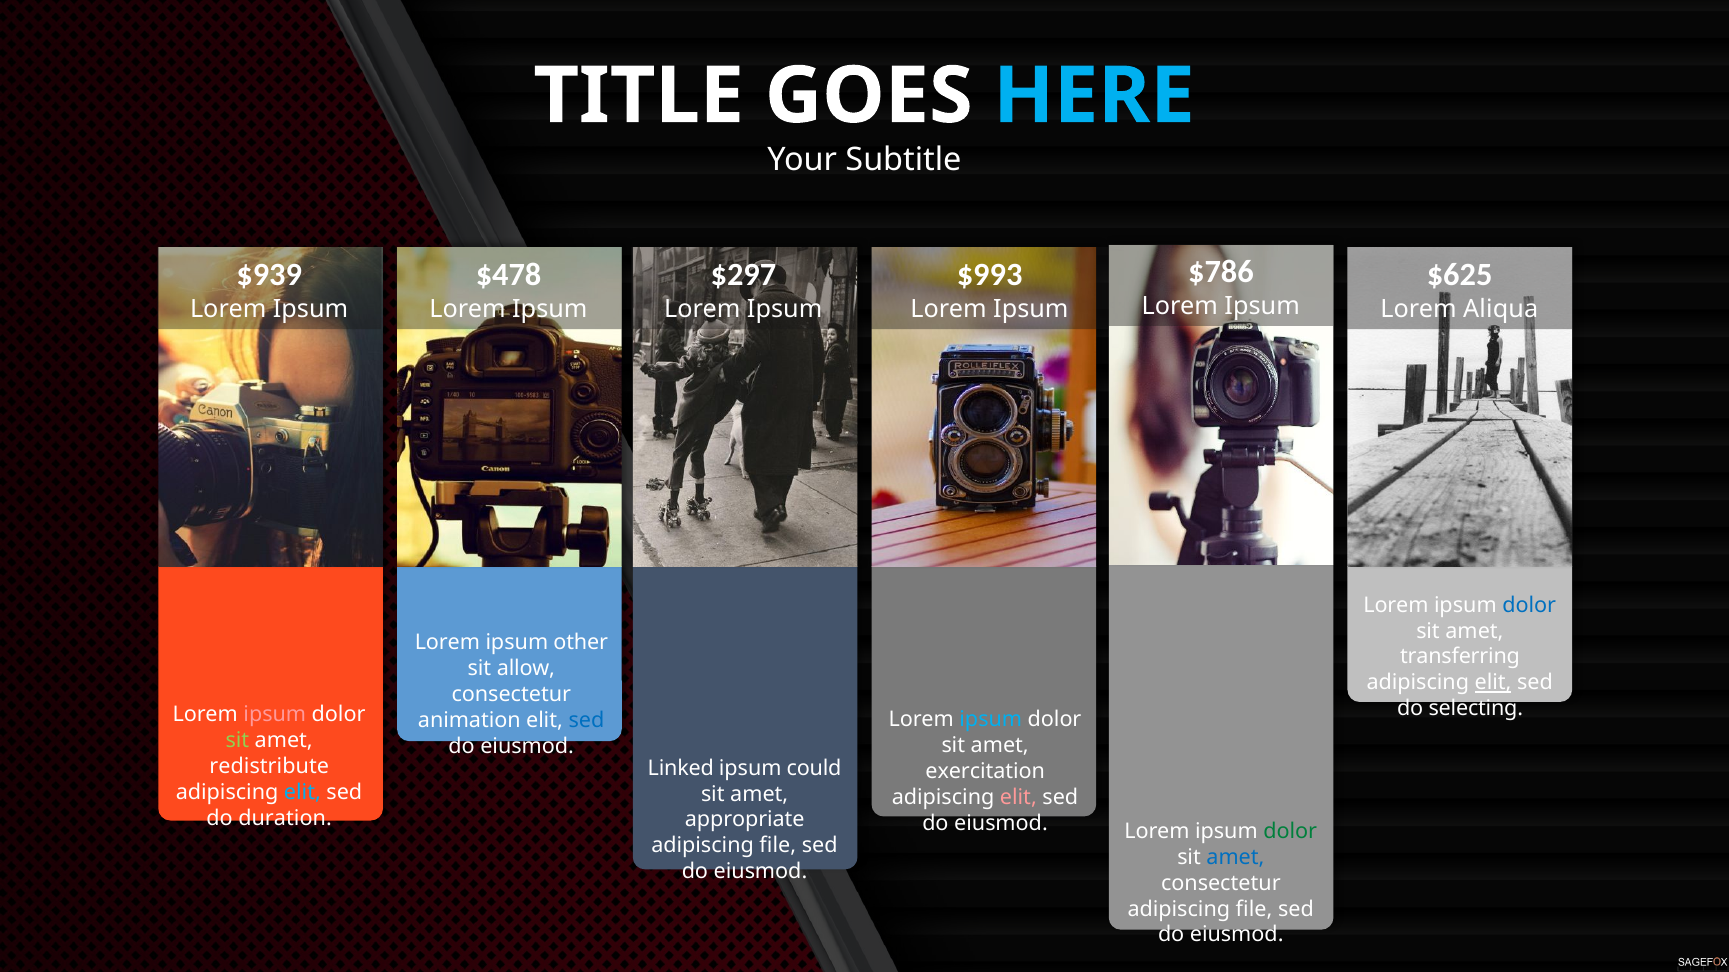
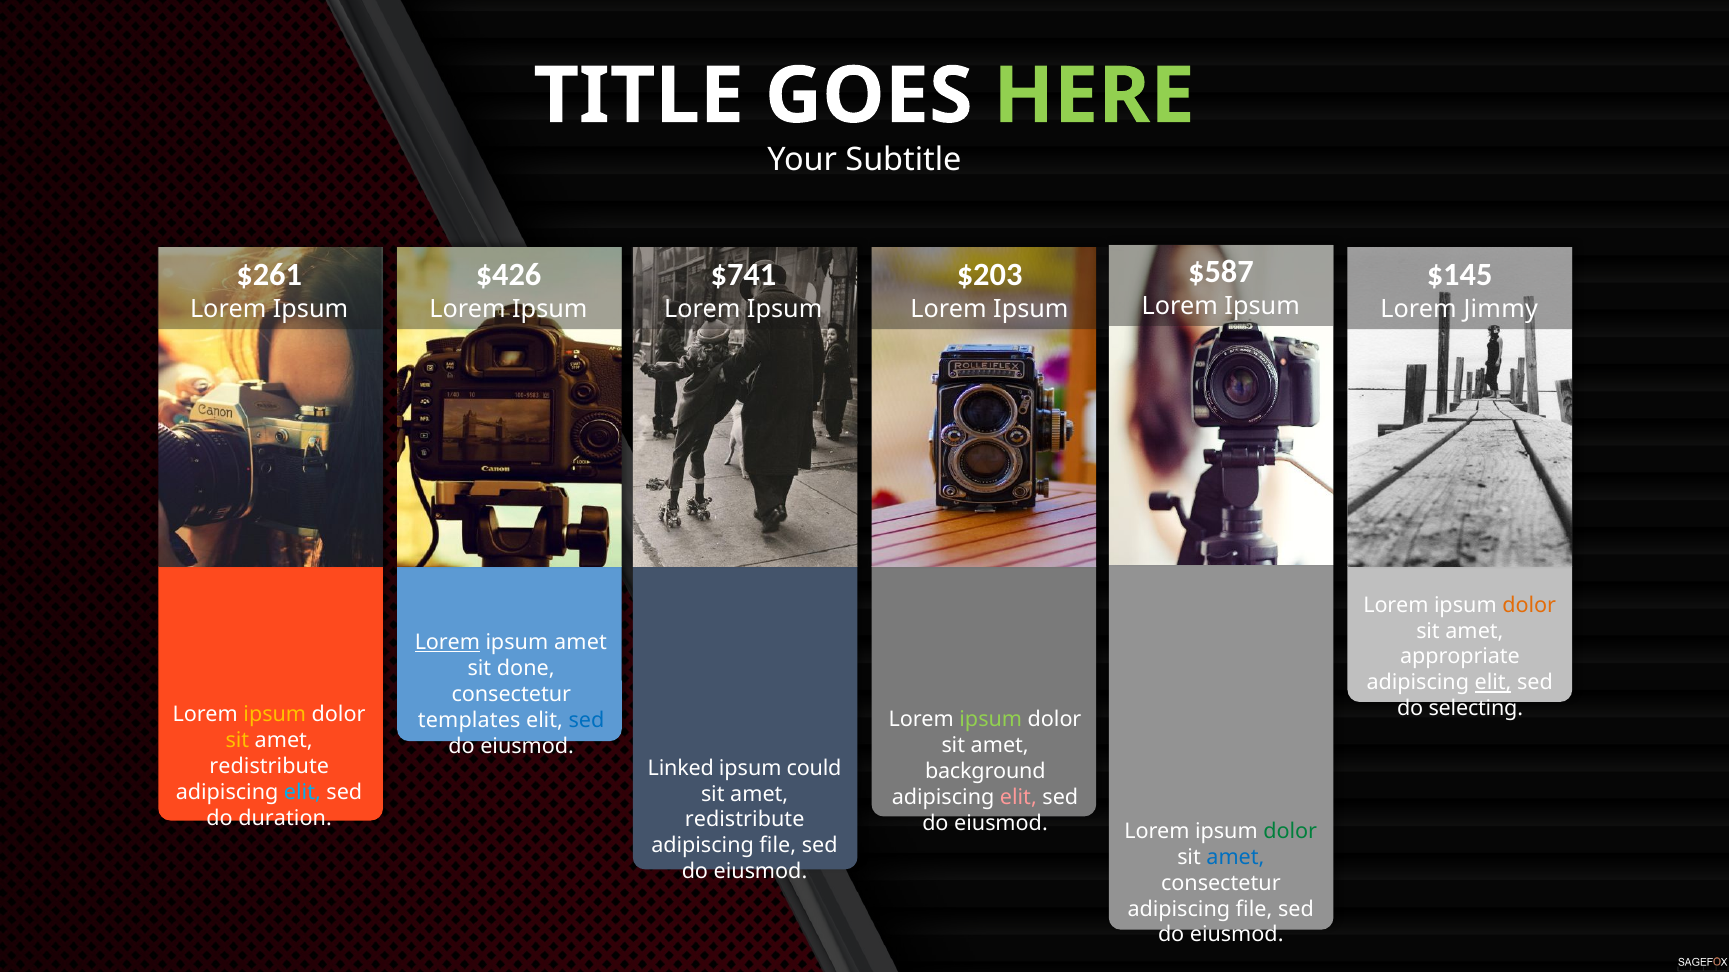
HERE colour: light blue -> light green
$786: $786 -> $587
$939: $939 -> $261
$478: $478 -> $426
$297: $297 -> $741
$993: $993 -> $203
$625: $625 -> $145
Aliqua: Aliqua -> Jimmy
dolor at (1529, 605) colour: blue -> orange
Lorem at (447, 643) underline: none -> present
ipsum other: other -> amet
transferring: transferring -> appropriate
allow: allow -> done
ipsum at (275, 715) colour: pink -> yellow
ipsum at (991, 720) colour: light blue -> light green
animation: animation -> templates
sit at (237, 741) colour: light green -> yellow
exercitation: exercitation -> background
appropriate at (745, 820): appropriate -> redistribute
